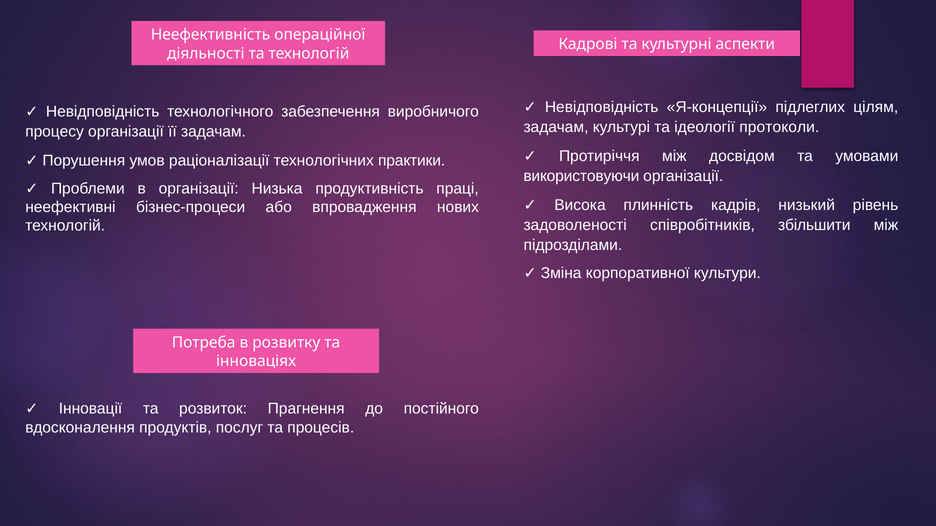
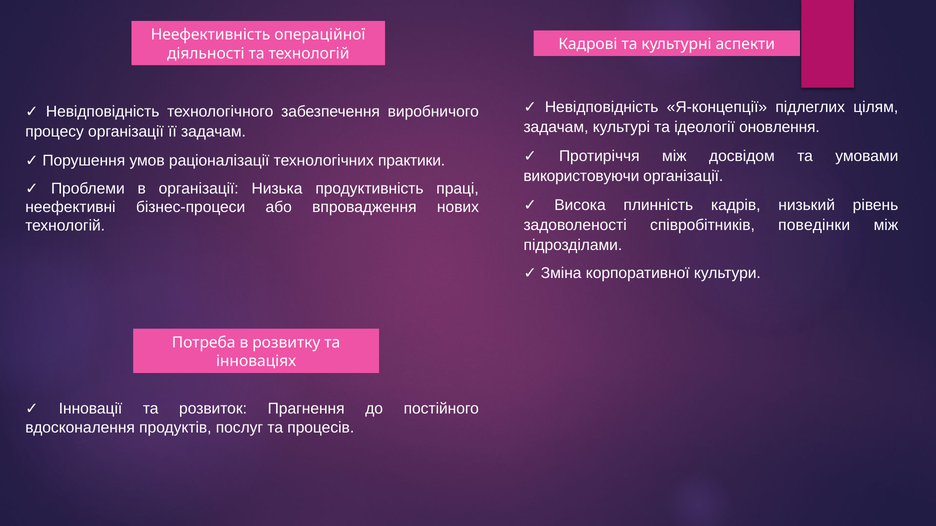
протоколи: протоколи -> оновлення
збільшити: збільшити -> поведінки
